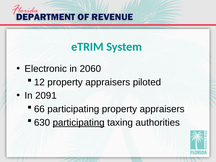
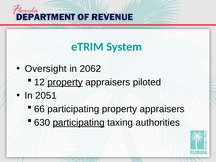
Electronic: Electronic -> Oversight
2060: 2060 -> 2062
property at (65, 82) underline: none -> present
2091: 2091 -> 2051
